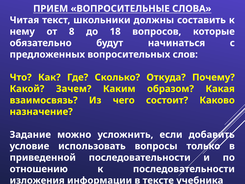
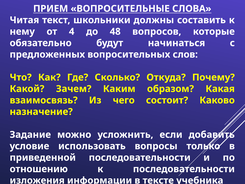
8: 8 -> 4
18: 18 -> 48
